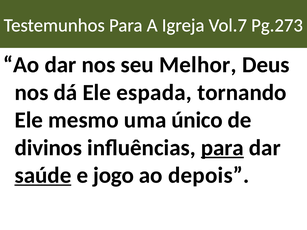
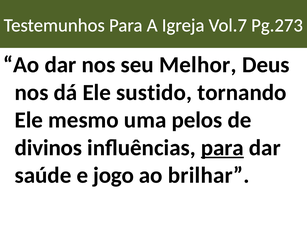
espada: espada -> sustido
único: único -> pelos
saúde underline: present -> none
depois: depois -> brilhar
